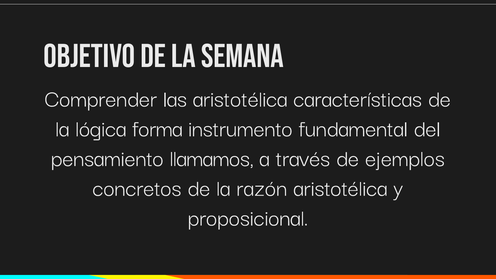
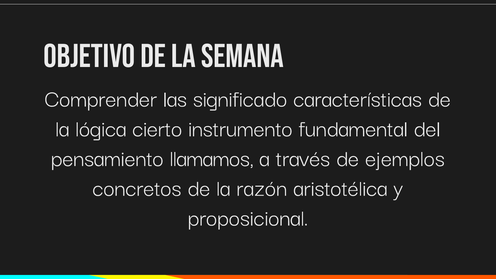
las aristotélica: aristotélica -> significado
forma: forma -> cierto
